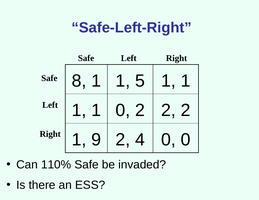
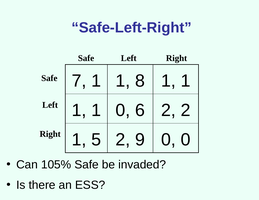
8: 8 -> 7
5: 5 -> 8
0 2: 2 -> 6
9: 9 -> 5
4: 4 -> 9
110%: 110% -> 105%
